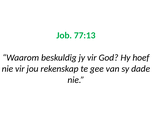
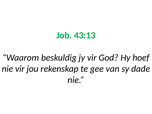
77:13: 77:13 -> 43:13
